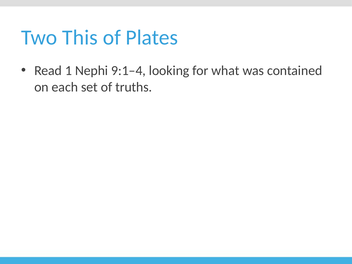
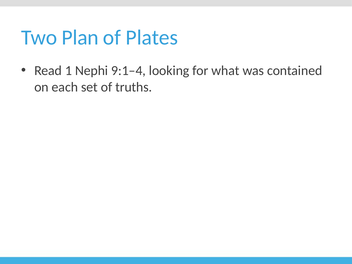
This: This -> Plan
